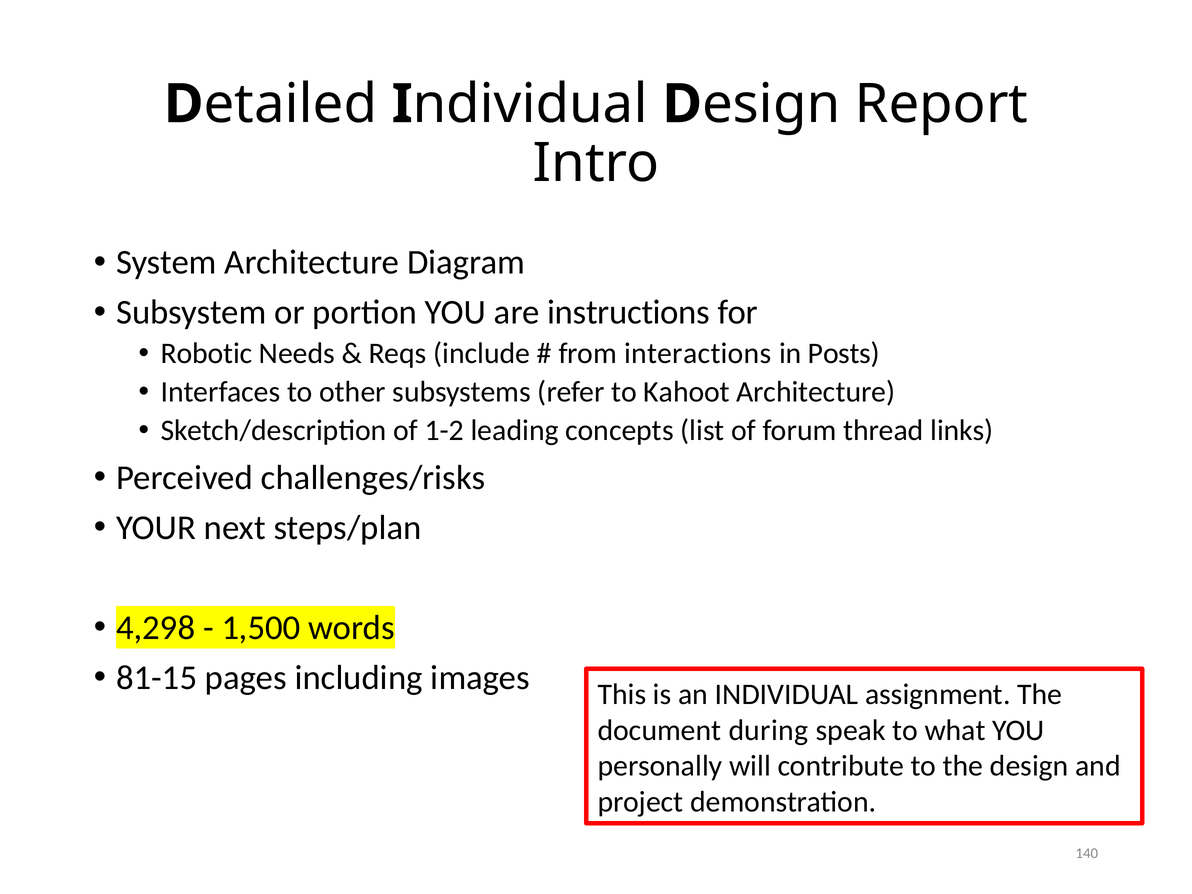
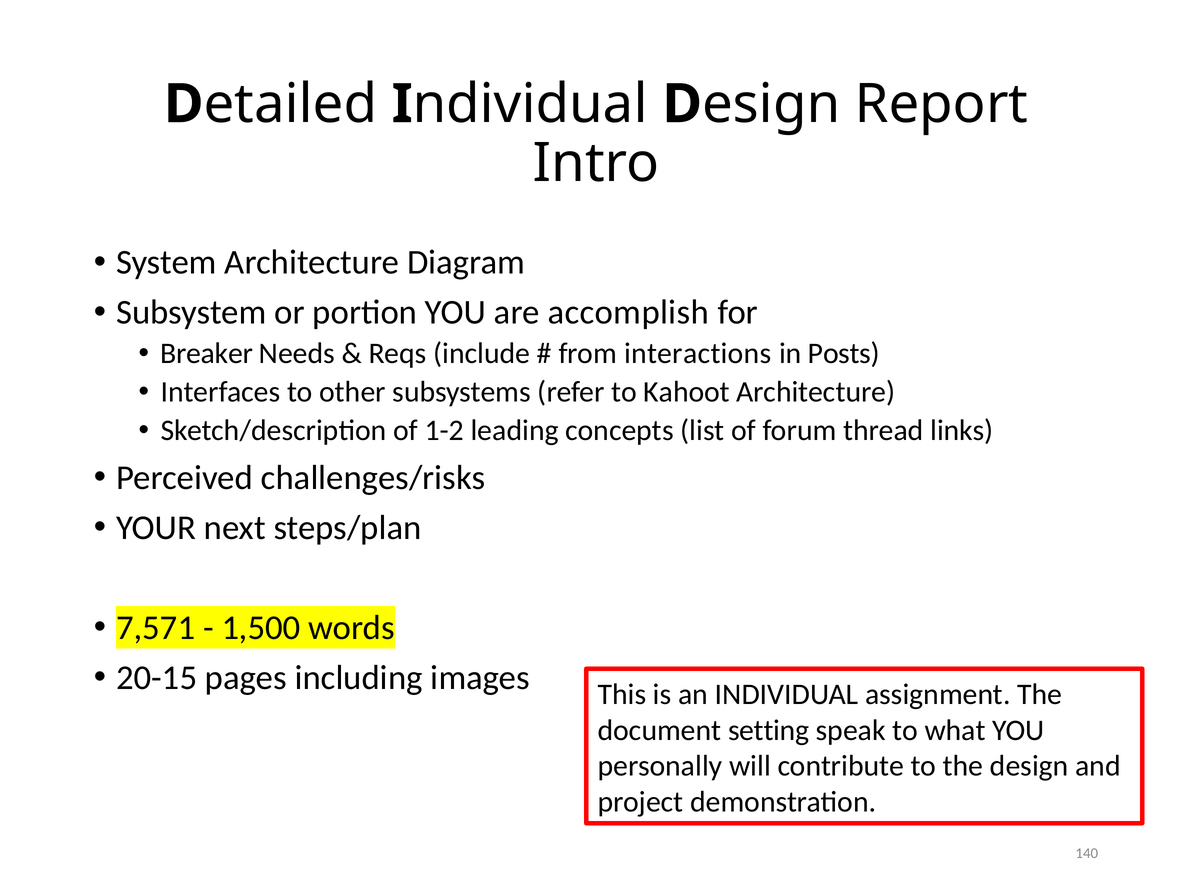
instructions: instructions -> accomplish
Robotic: Robotic -> Breaker
4,298: 4,298 -> 7,571
81-15: 81-15 -> 20-15
during: during -> setting
